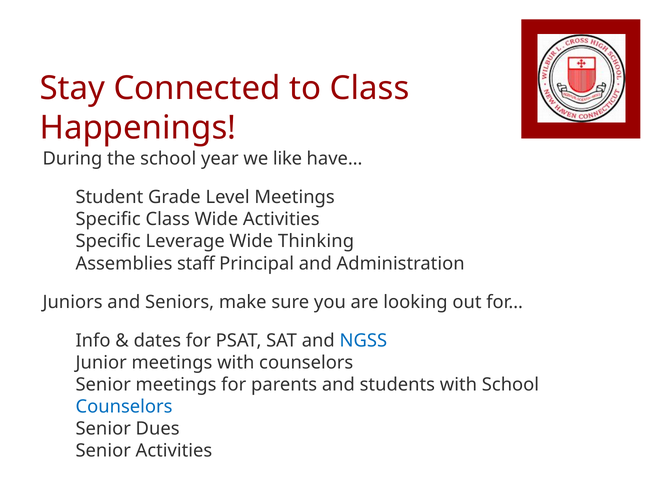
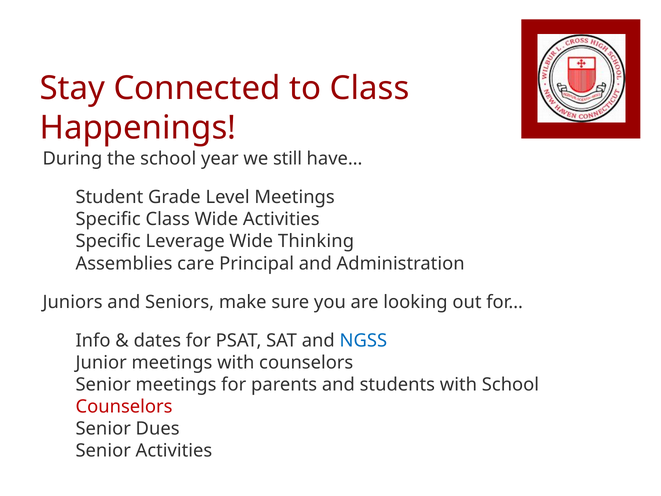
like: like -> still
staff: staff -> care
Counselors at (124, 407) colour: blue -> red
